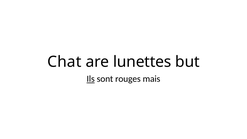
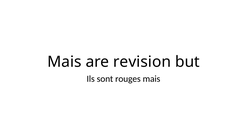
Chat at (64, 62): Chat -> Mais
lunettes: lunettes -> revision
Ils underline: present -> none
